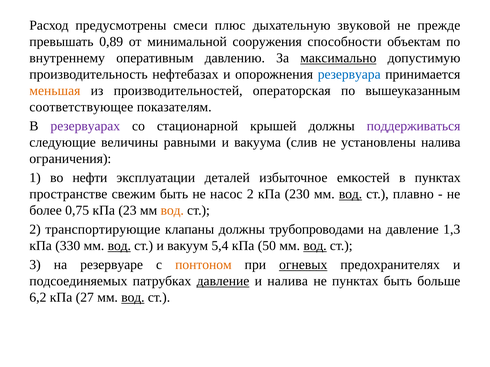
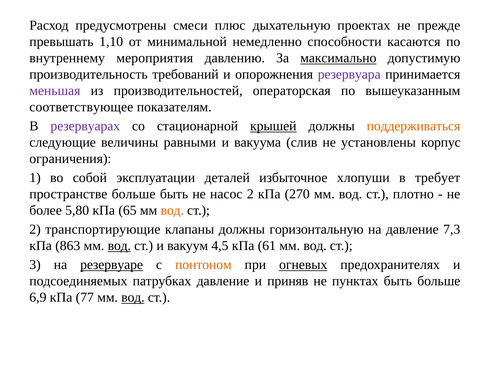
звуковой: звуковой -> проектах
0,89: 0,89 -> 1,10
сооружения: сооружения -> немедленно
объектам: объектам -> касаются
оперативным: оперативным -> мероприятия
нефтебазах: нефтебазах -> требований
резервуара colour: blue -> purple
меньшая colour: orange -> purple
крышей underline: none -> present
поддерживаться colour: purple -> orange
установлены налива: налива -> корпус
нефти: нефти -> собой
емкостей: емкостей -> хлопуши
в пунктах: пунктах -> требует
пространстве свежим: свежим -> больше
230: 230 -> 270
вод at (351, 194) underline: present -> none
плавно: плавно -> плотно
0,75: 0,75 -> 5,80
23: 23 -> 65
трубопроводами: трубопроводами -> горизонтальную
1,3: 1,3 -> 7,3
330: 330 -> 863
5,4: 5,4 -> 4,5
50: 50 -> 61
вод at (315, 246) underline: present -> none
резервуаре underline: none -> present
давление at (223, 282) underline: present -> none
и налива: налива -> приняв
6,2: 6,2 -> 6,9
27: 27 -> 77
